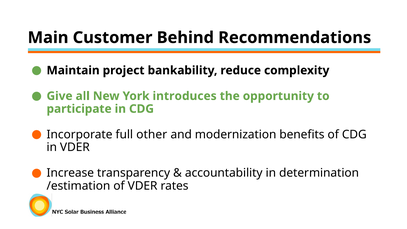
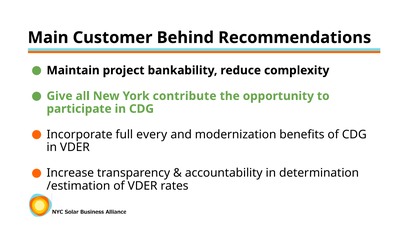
introduces: introduces -> contribute
other: other -> every
